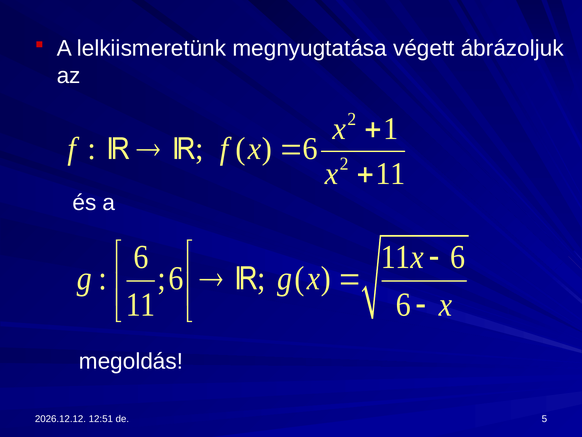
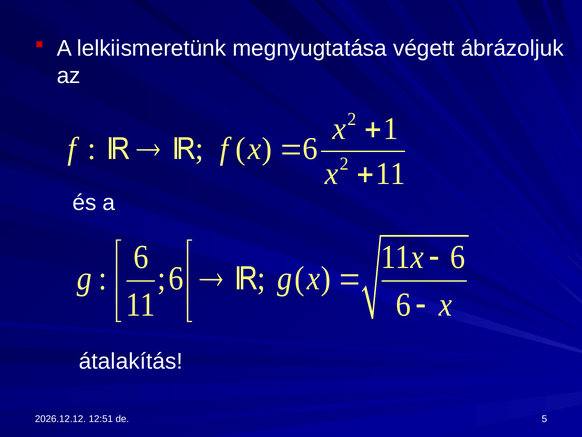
megoldás: megoldás -> átalakítás
